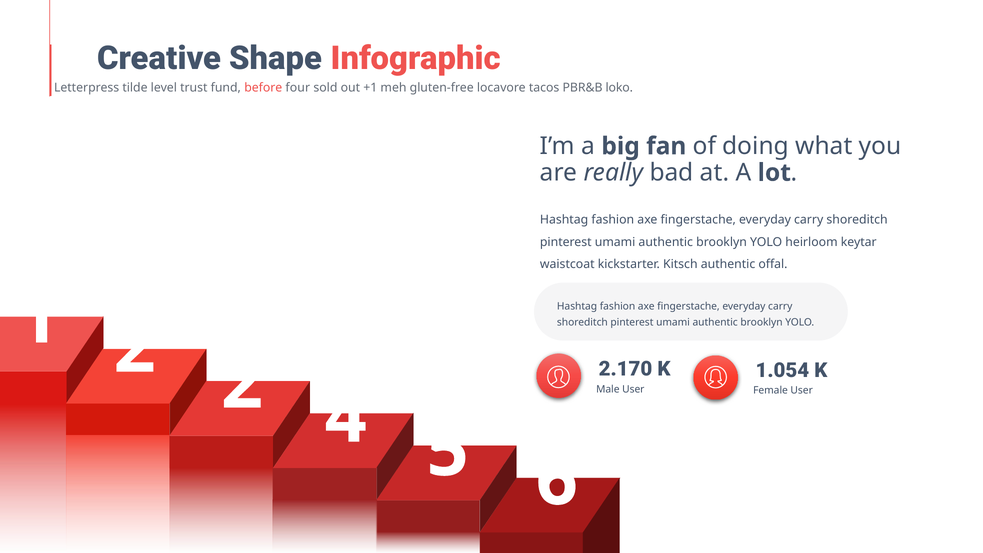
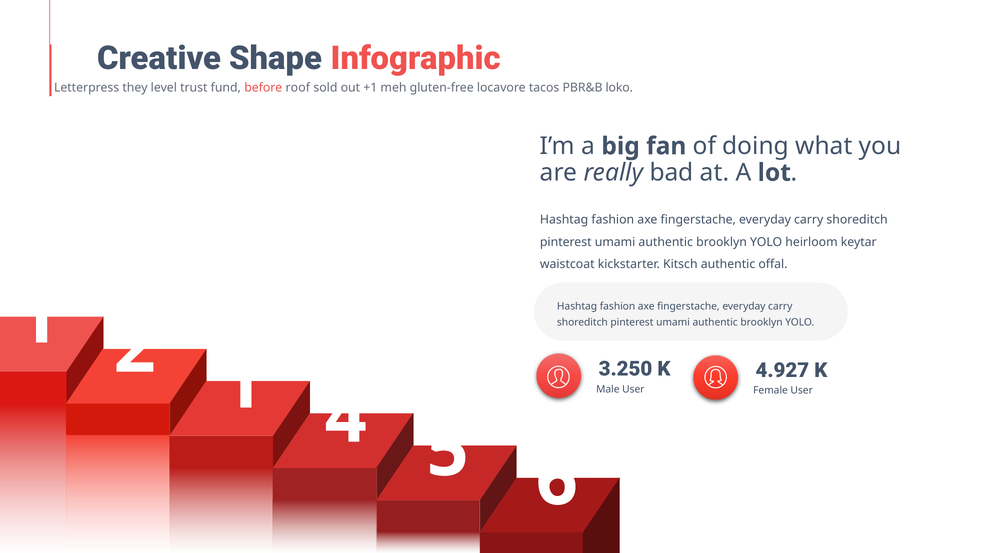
tilde: tilde -> they
four: four -> roof
2 2: 2 -> 1
2.170: 2.170 -> 3.250
1.054: 1.054 -> 4.927
